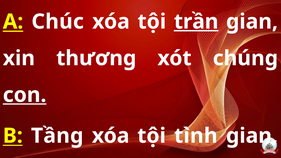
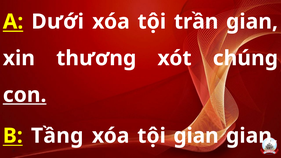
Chúc: Chúc -> Dưới
trần underline: present -> none
tội tình: tình -> gian
